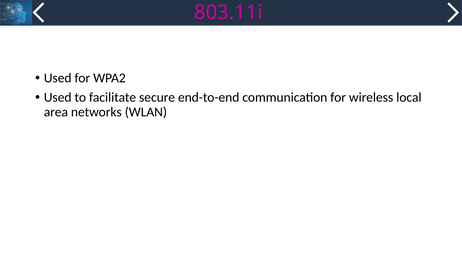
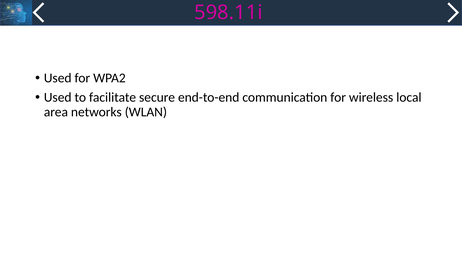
803.11i: 803.11i -> 598.11i
